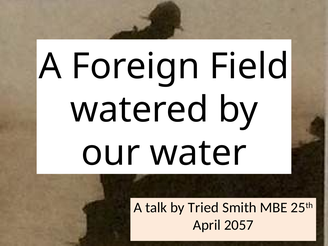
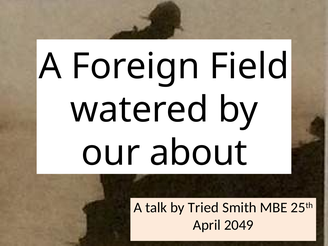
water: water -> about
2057: 2057 -> 2049
